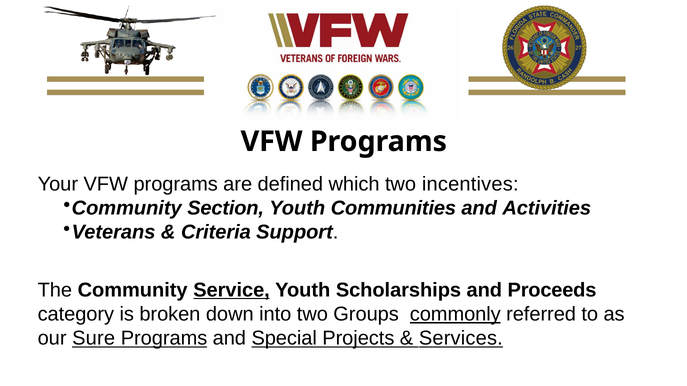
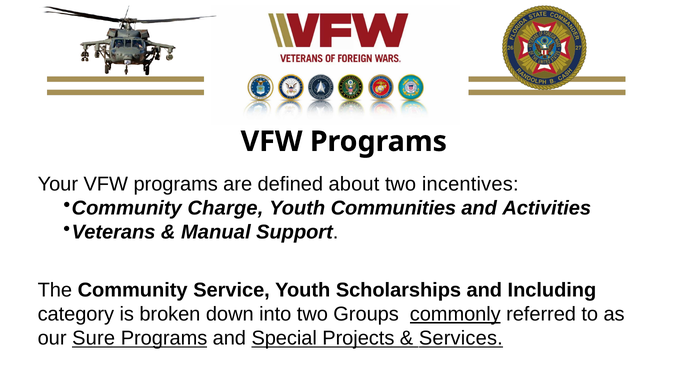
which: which -> about
Section: Section -> Charge
Criteria: Criteria -> Manual
Service underline: present -> none
Proceeds: Proceeds -> Including
